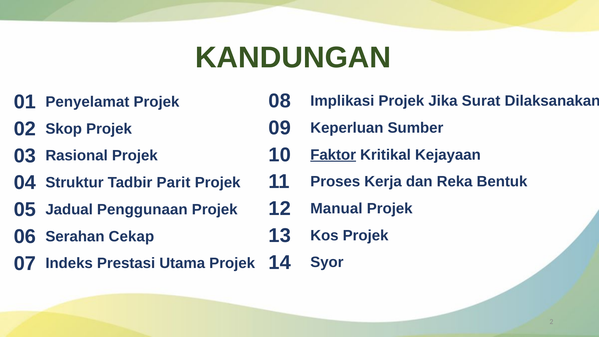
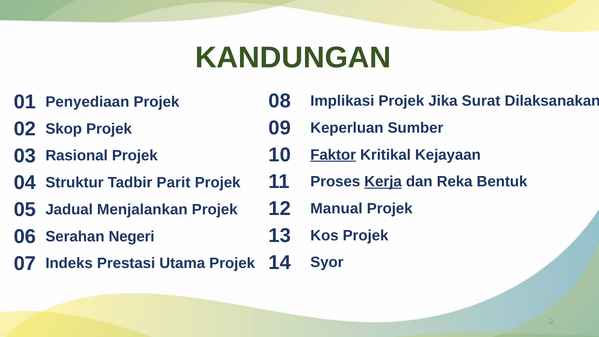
Penyelamat: Penyelamat -> Penyediaan
Kerja underline: none -> present
Penggunaan: Penggunaan -> Menjalankan
Cekap: Cekap -> Negeri
